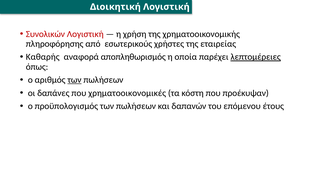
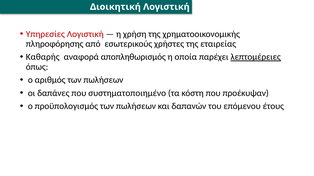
Συνολικών: Συνολικών -> Υπηρεσίες
των at (74, 80) underline: present -> none
χρηματοοικονομικές: χρηματοοικονομικές -> συστηματοποιημένο
